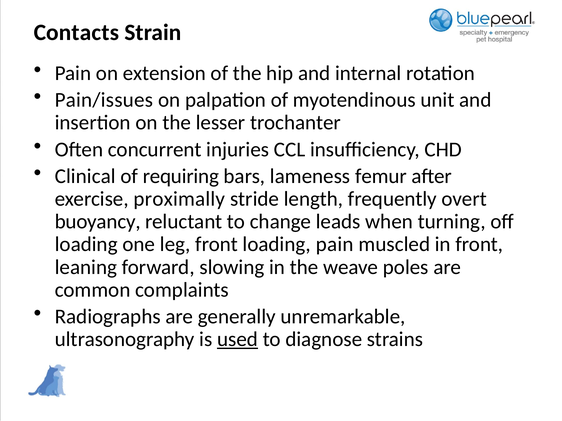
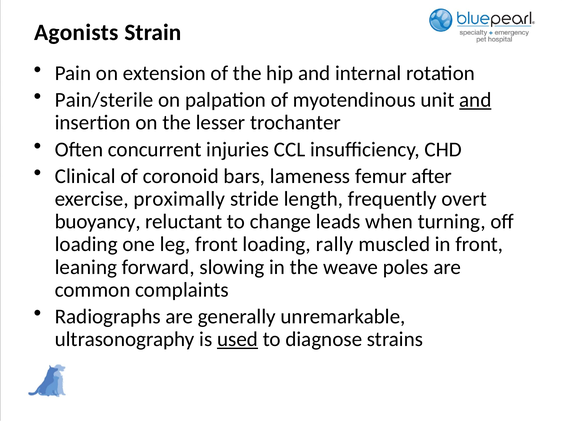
Contacts: Contacts -> Agonists
Pain/issues: Pain/issues -> Pain/sterile
and at (475, 100) underline: none -> present
requiring: requiring -> coronoid
loading pain: pain -> rally
